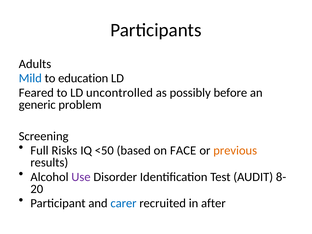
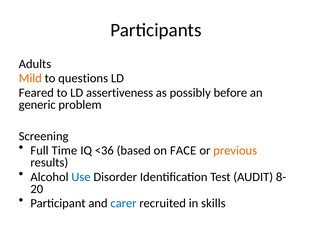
Mild colour: blue -> orange
education: education -> questions
uncontrolled: uncontrolled -> assertiveness
Risks: Risks -> Time
<50: <50 -> <36
Use colour: purple -> blue
after: after -> skills
